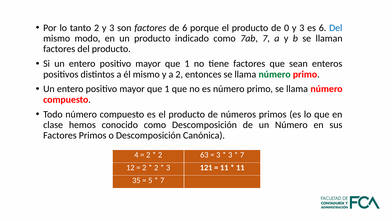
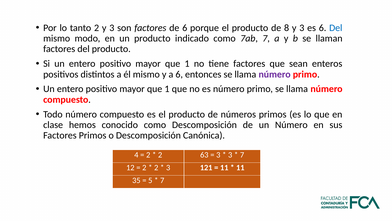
0: 0 -> 8
a 2: 2 -> 6
número at (275, 74) colour: green -> purple
